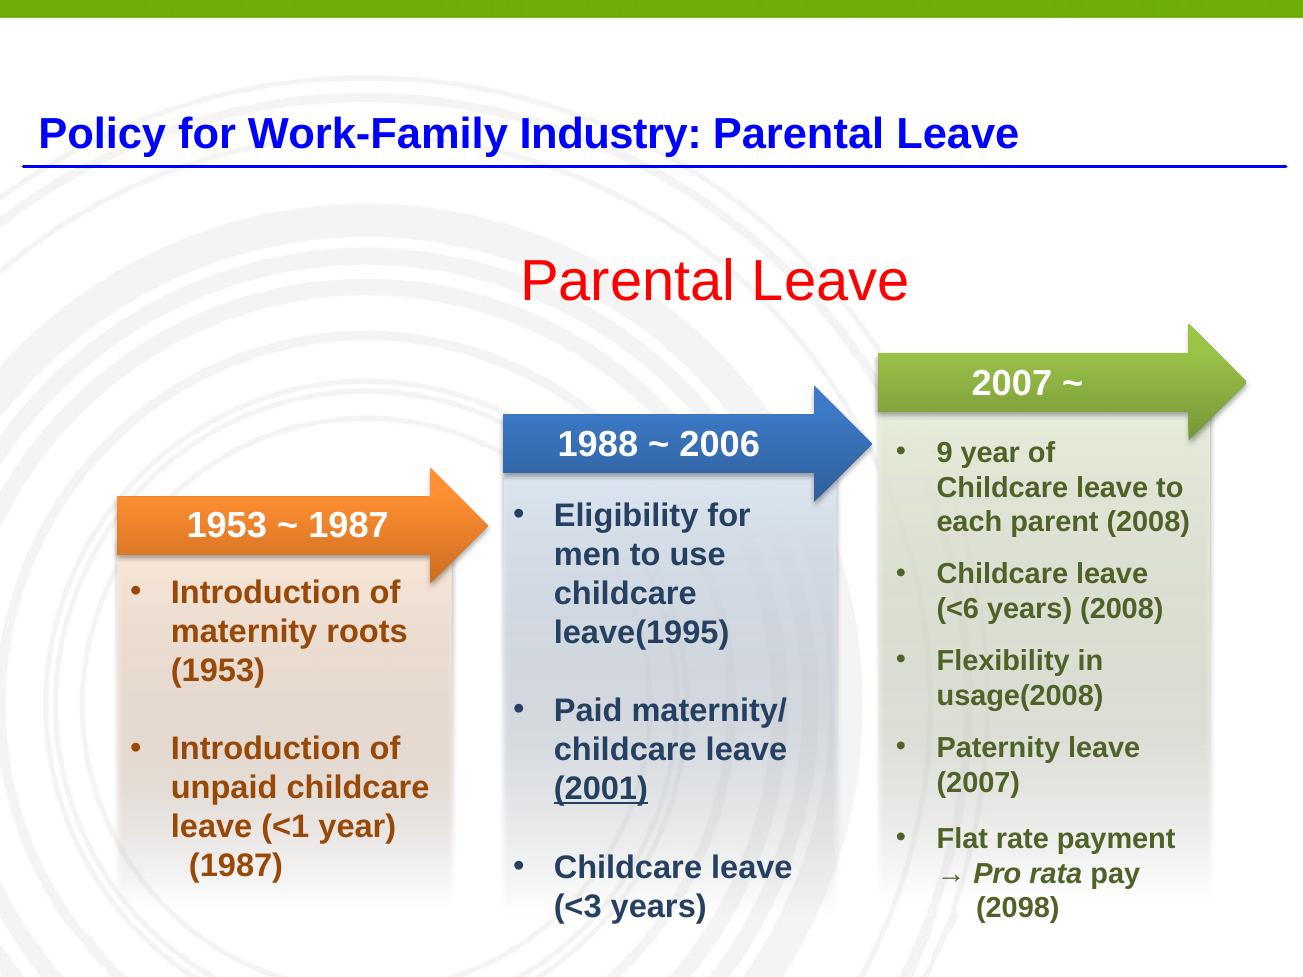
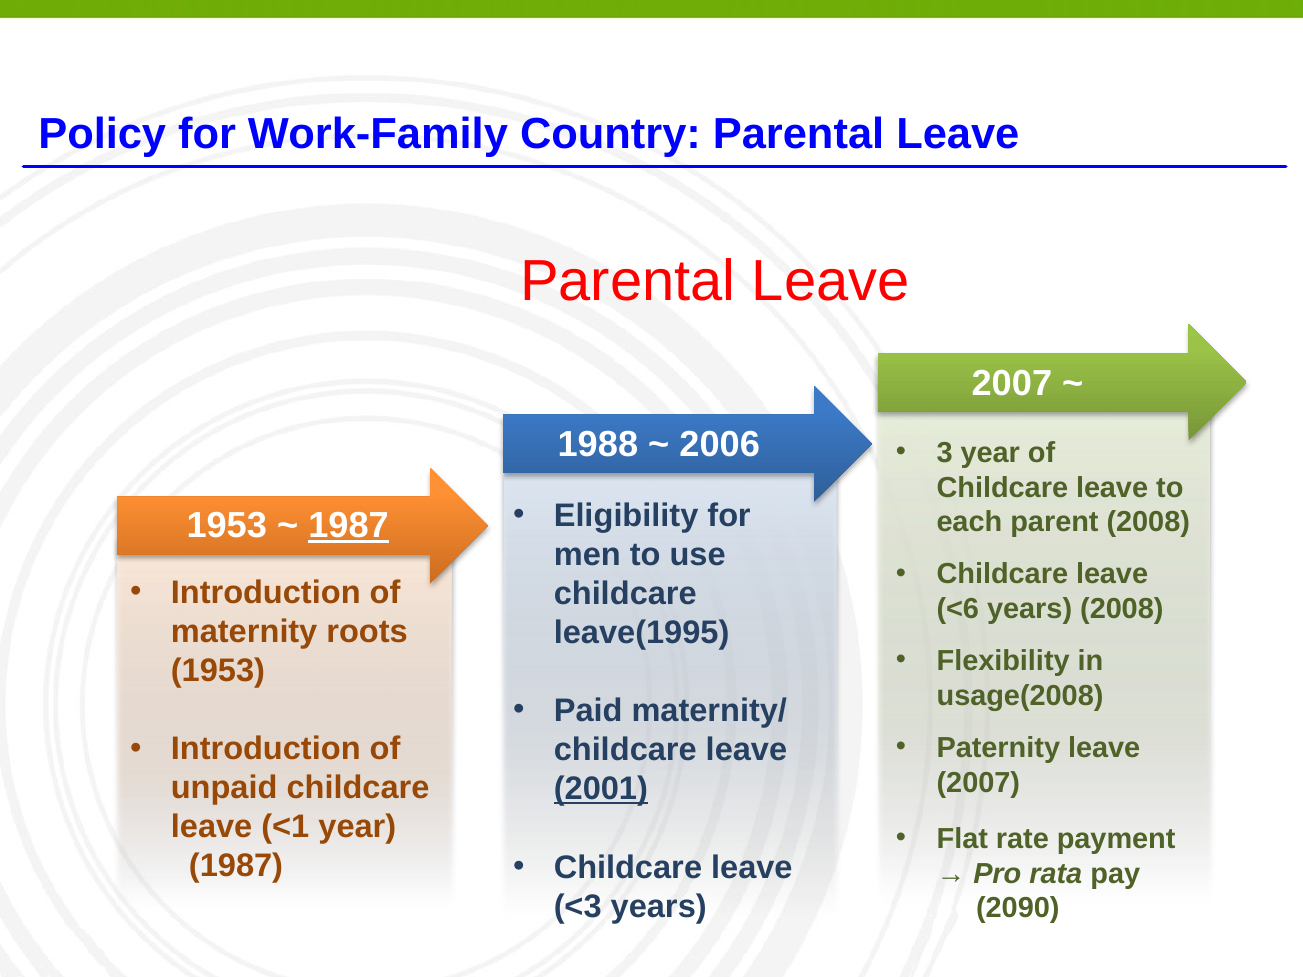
Industry: Industry -> Country
9: 9 -> 3
1987 at (349, 526) underline: none -> present
2098: 2098 -> 2090
